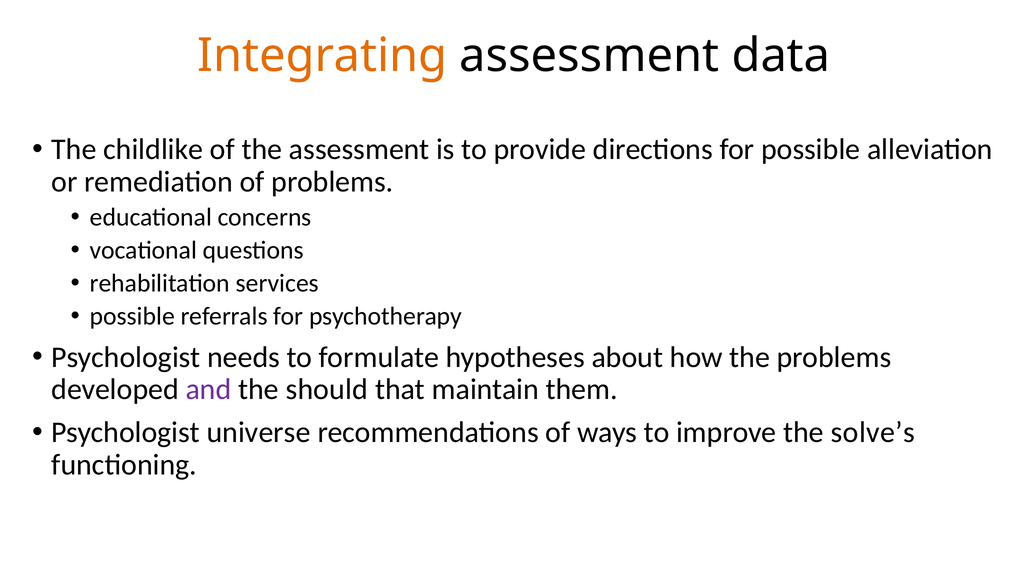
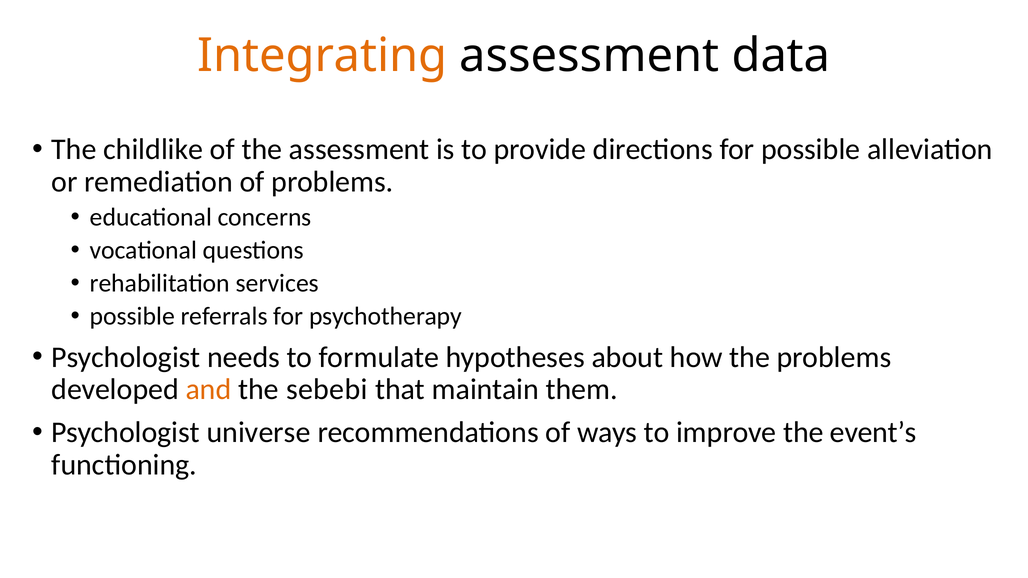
and colour: purple -> orange
should: should -> sebebi
solve’s: solve’s -> event’s
